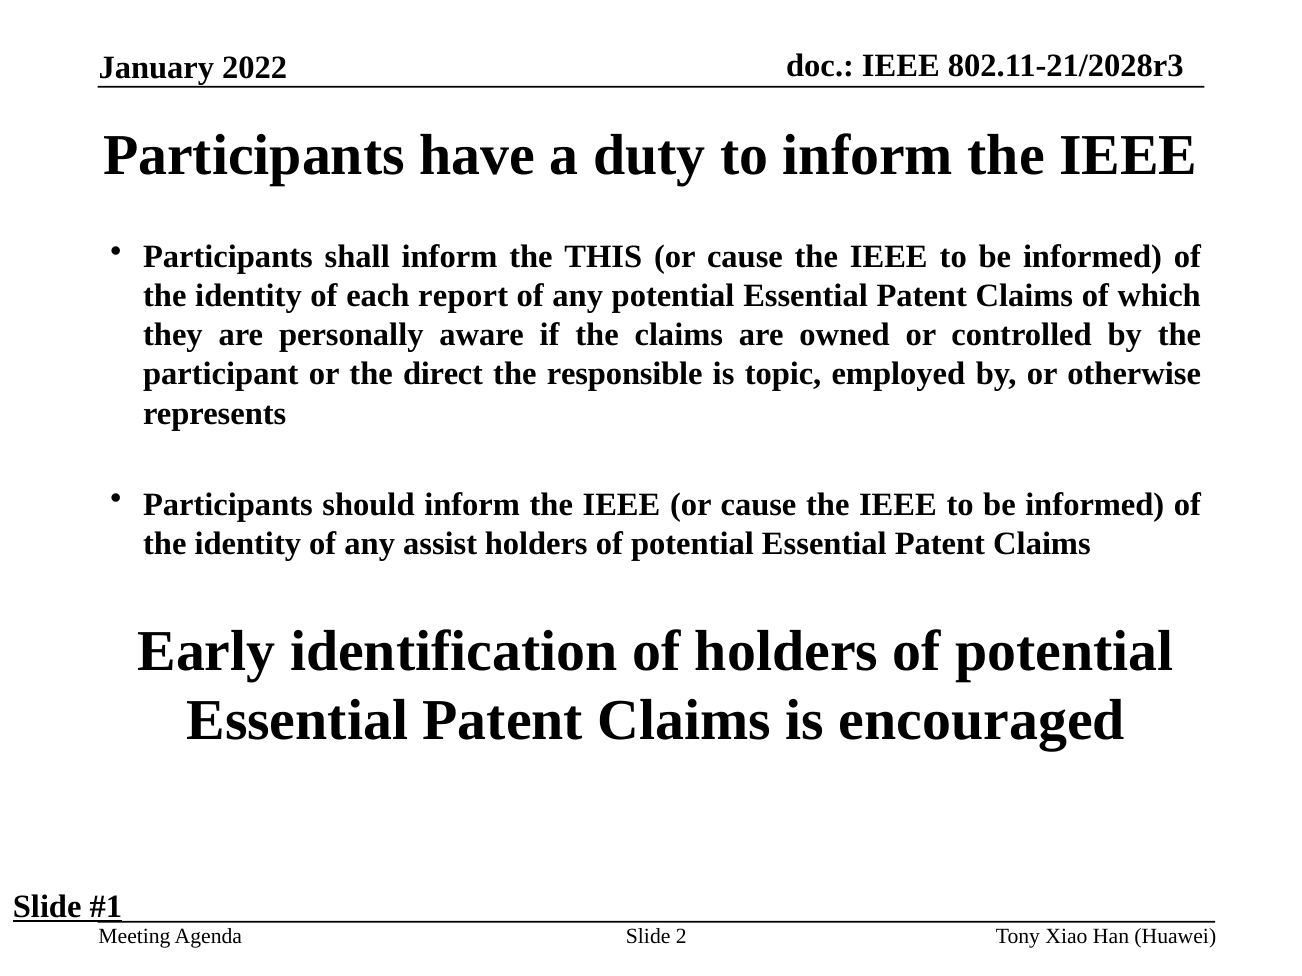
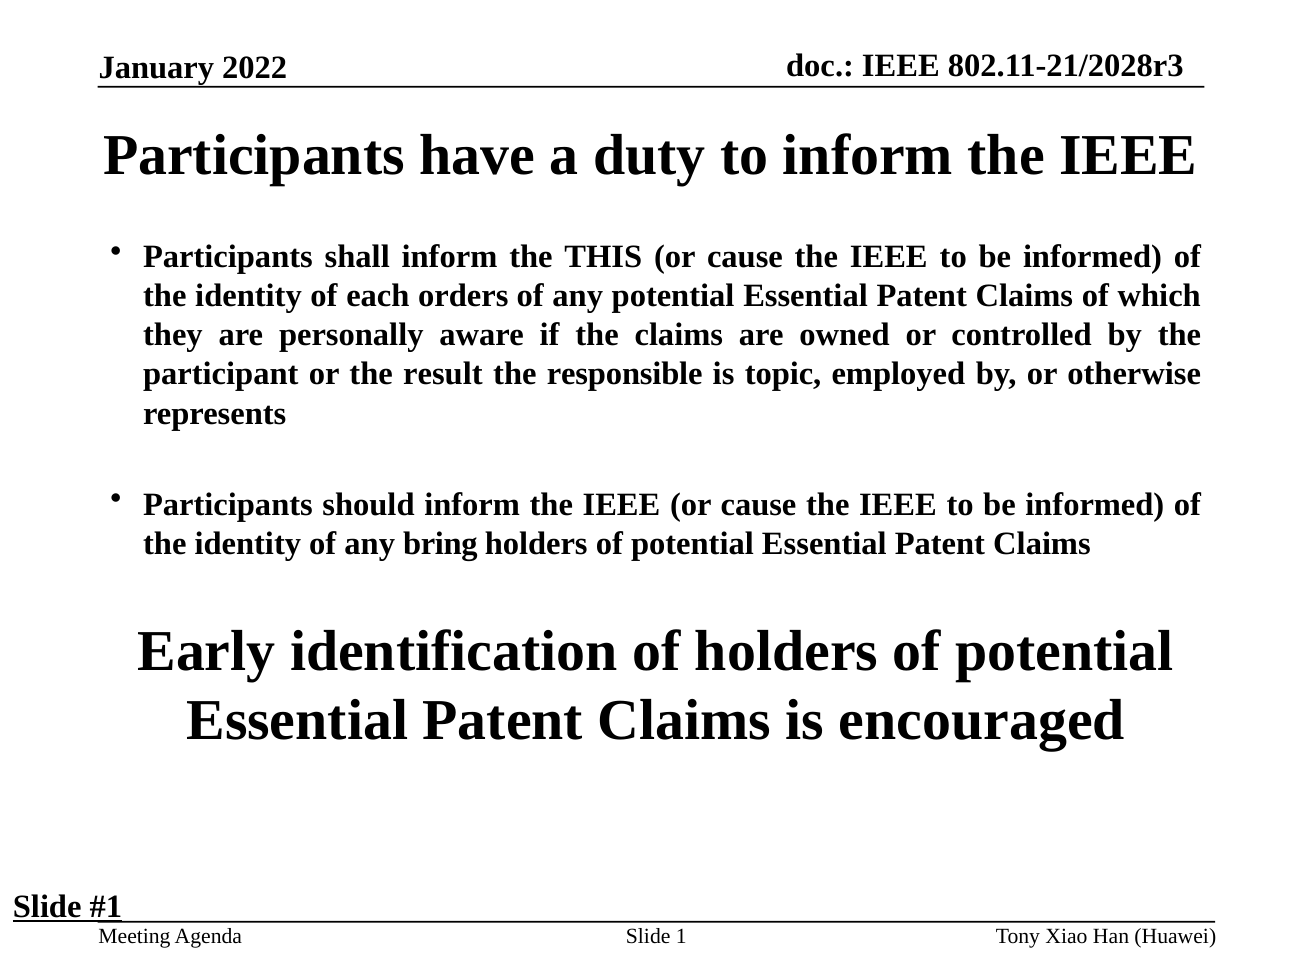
report: report -> orders
direct: direct -> result
assist: assist -> bring
2: 2 -> 1
